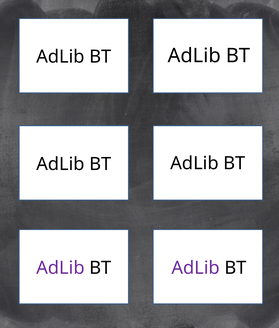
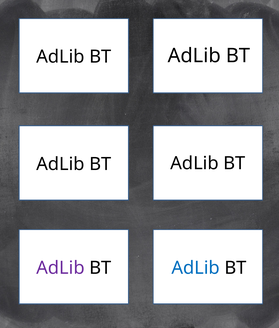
AdLib at (196, 268) colour: purple -> blue
